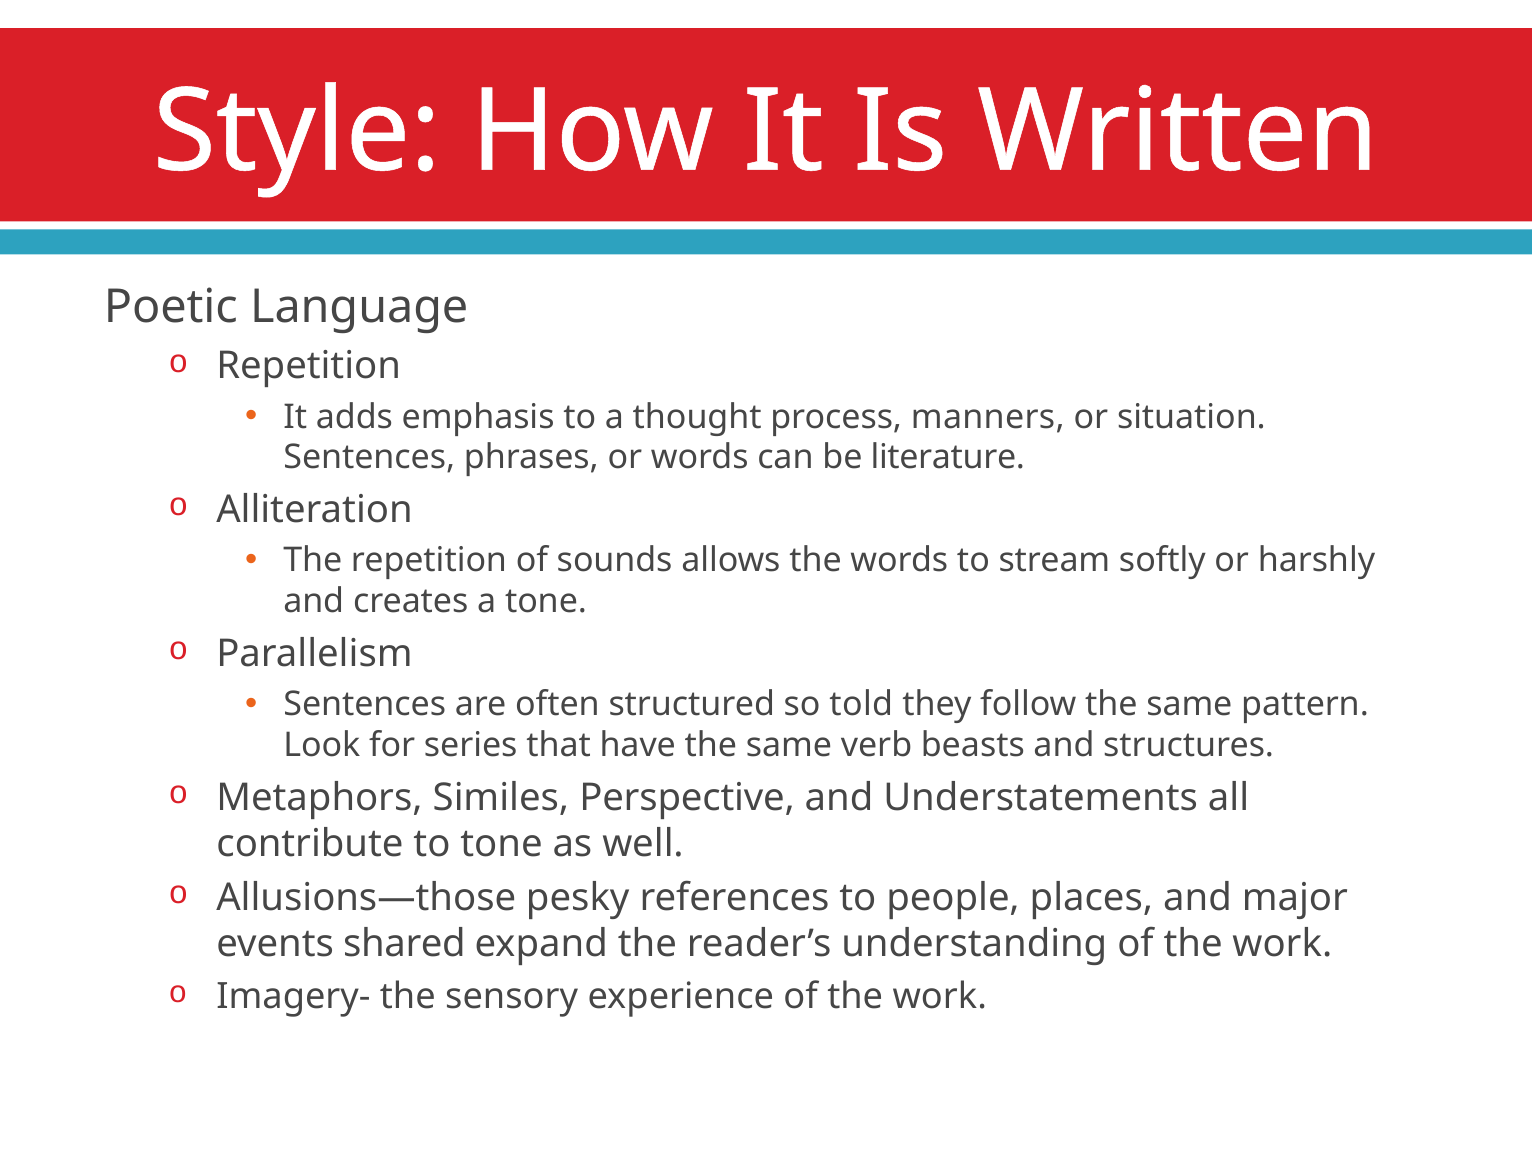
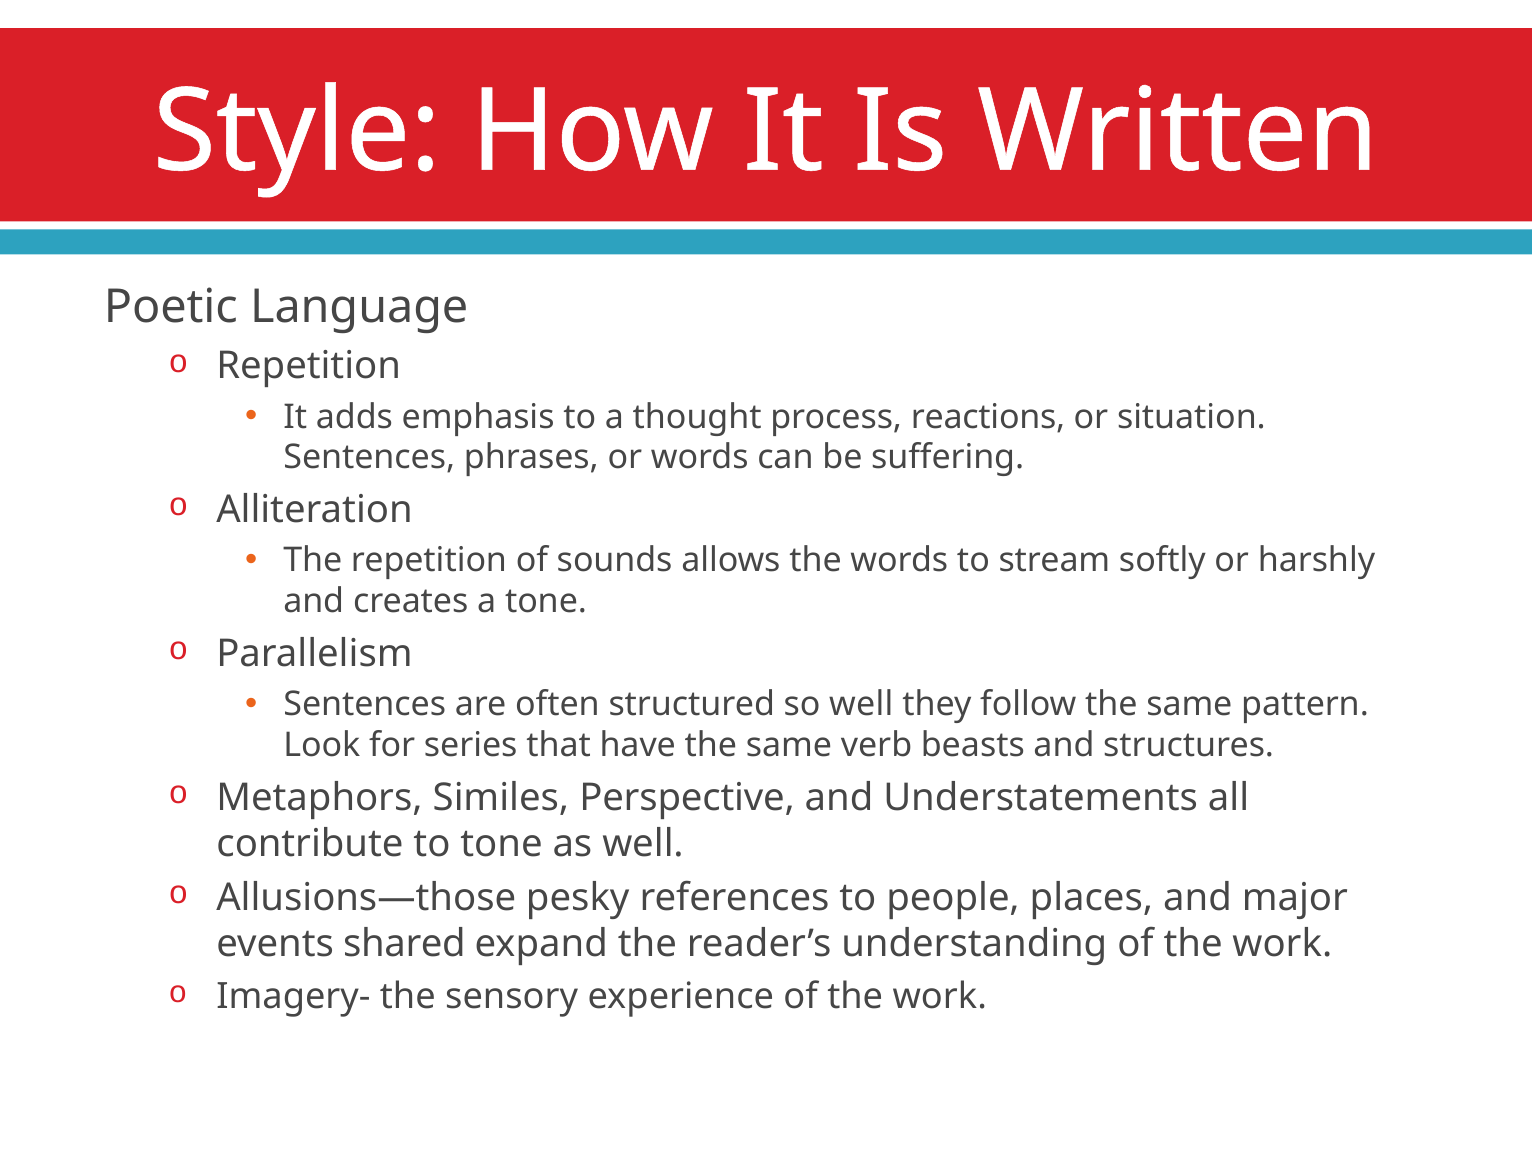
manners: manners -> reactions
literature: literature -> suffering
so told: told -> well
